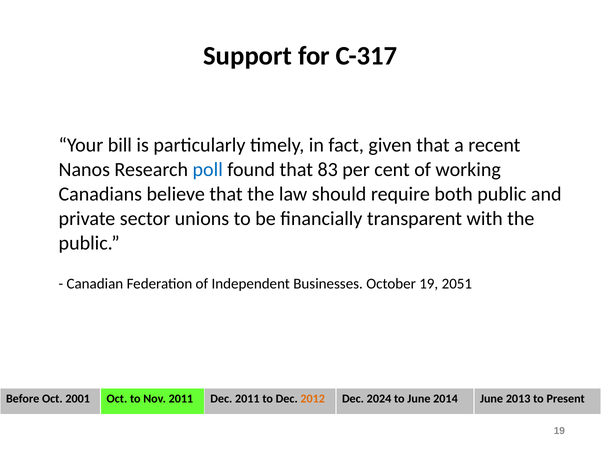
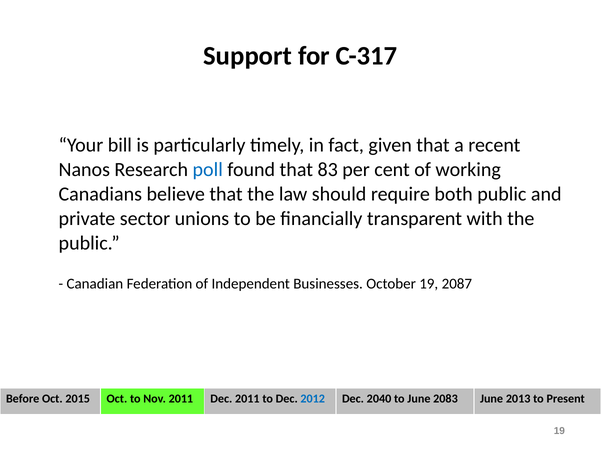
2051: 2051 -> 2087
2001: 2001 -> 2015
2012 colour: orange -> blue
2024: 2024 -> 2040
2014: 2014 -> 2083
